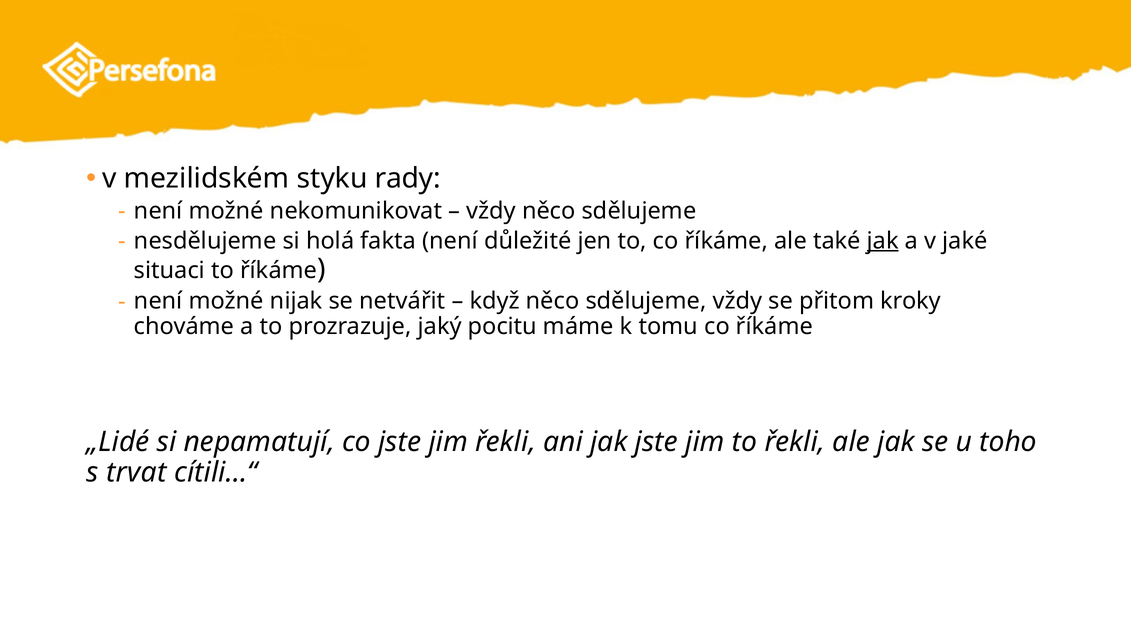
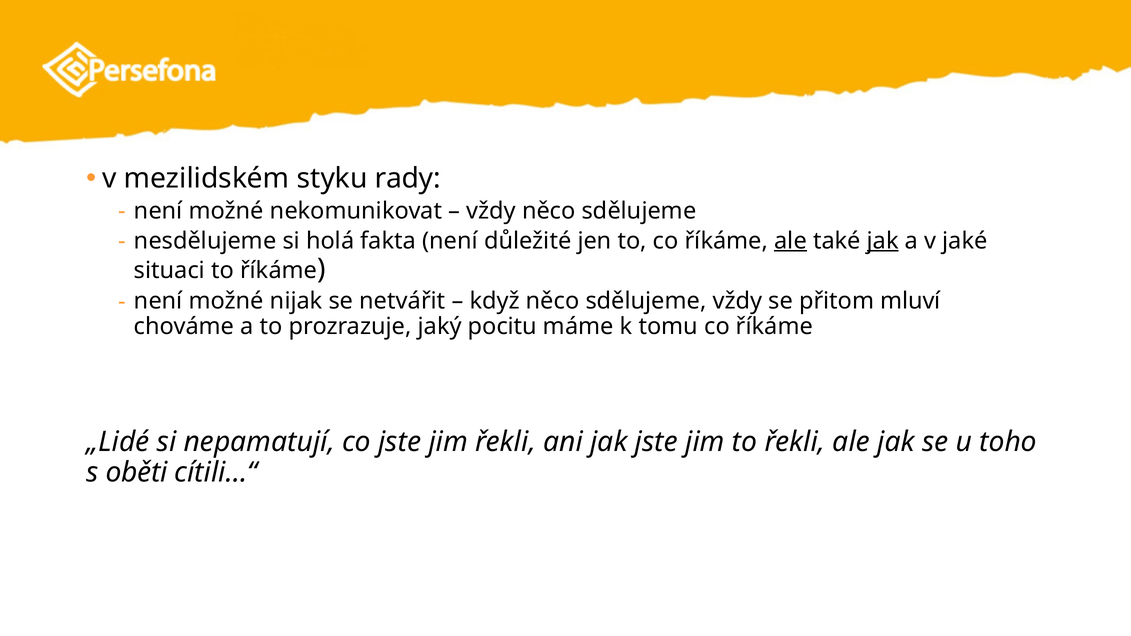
ale at (790, 241) underline: none -> present
kroky: kroky -> mluví
trvat: trvat -> oběti
